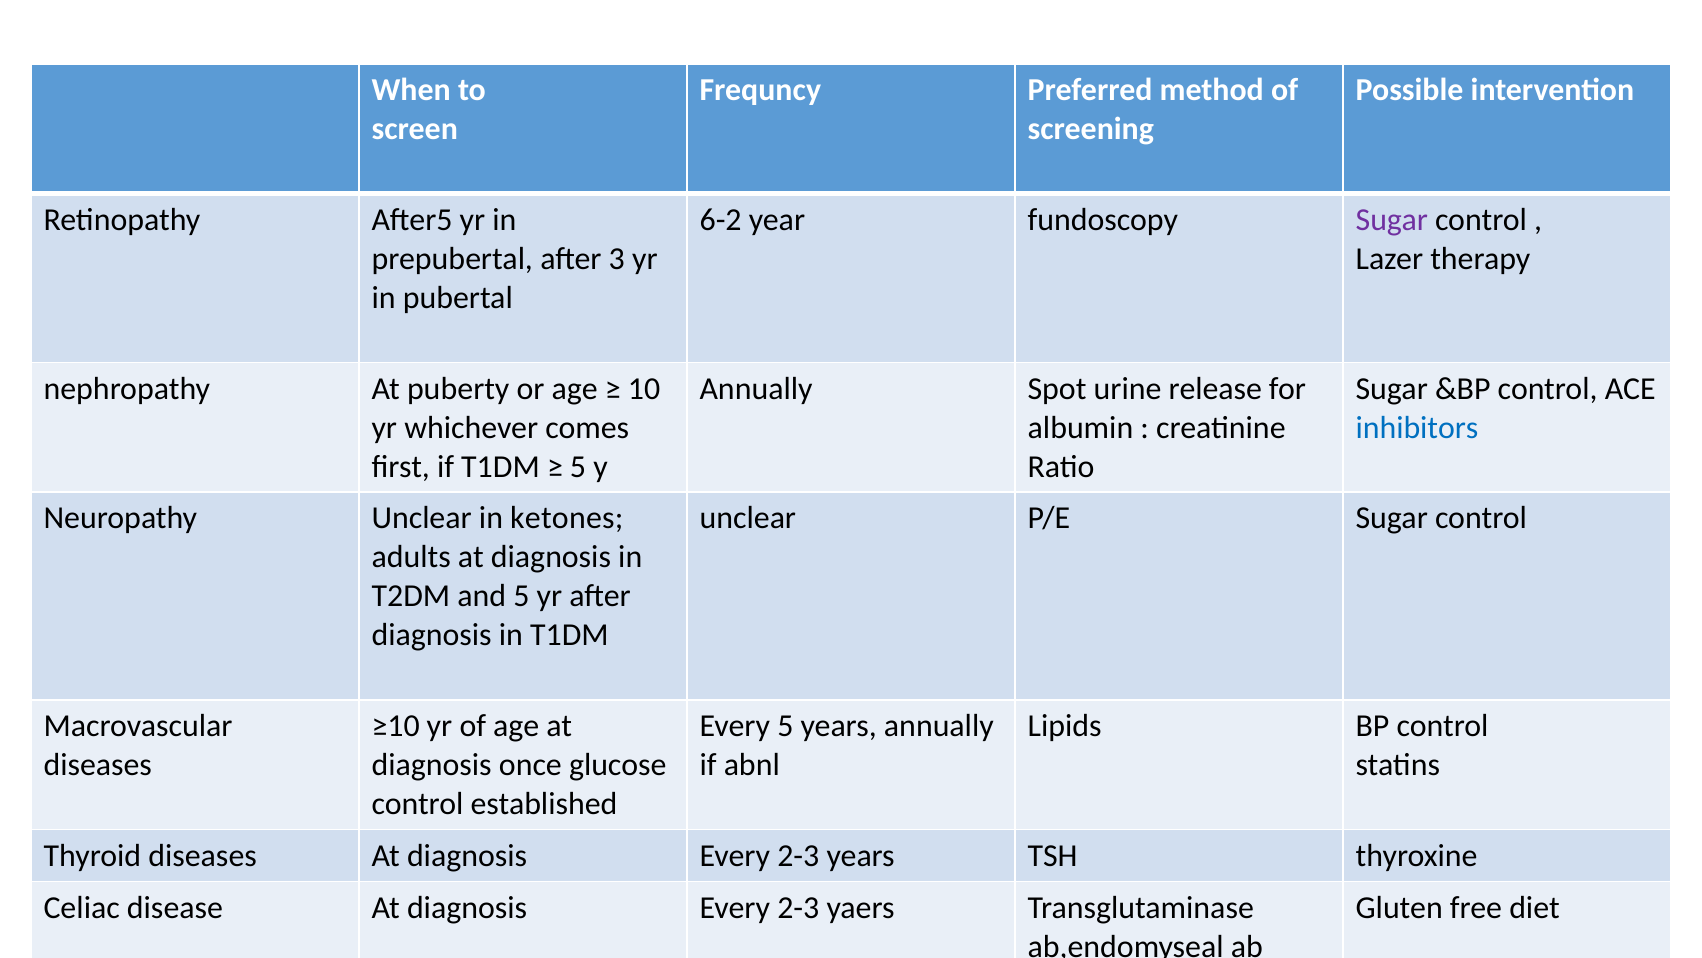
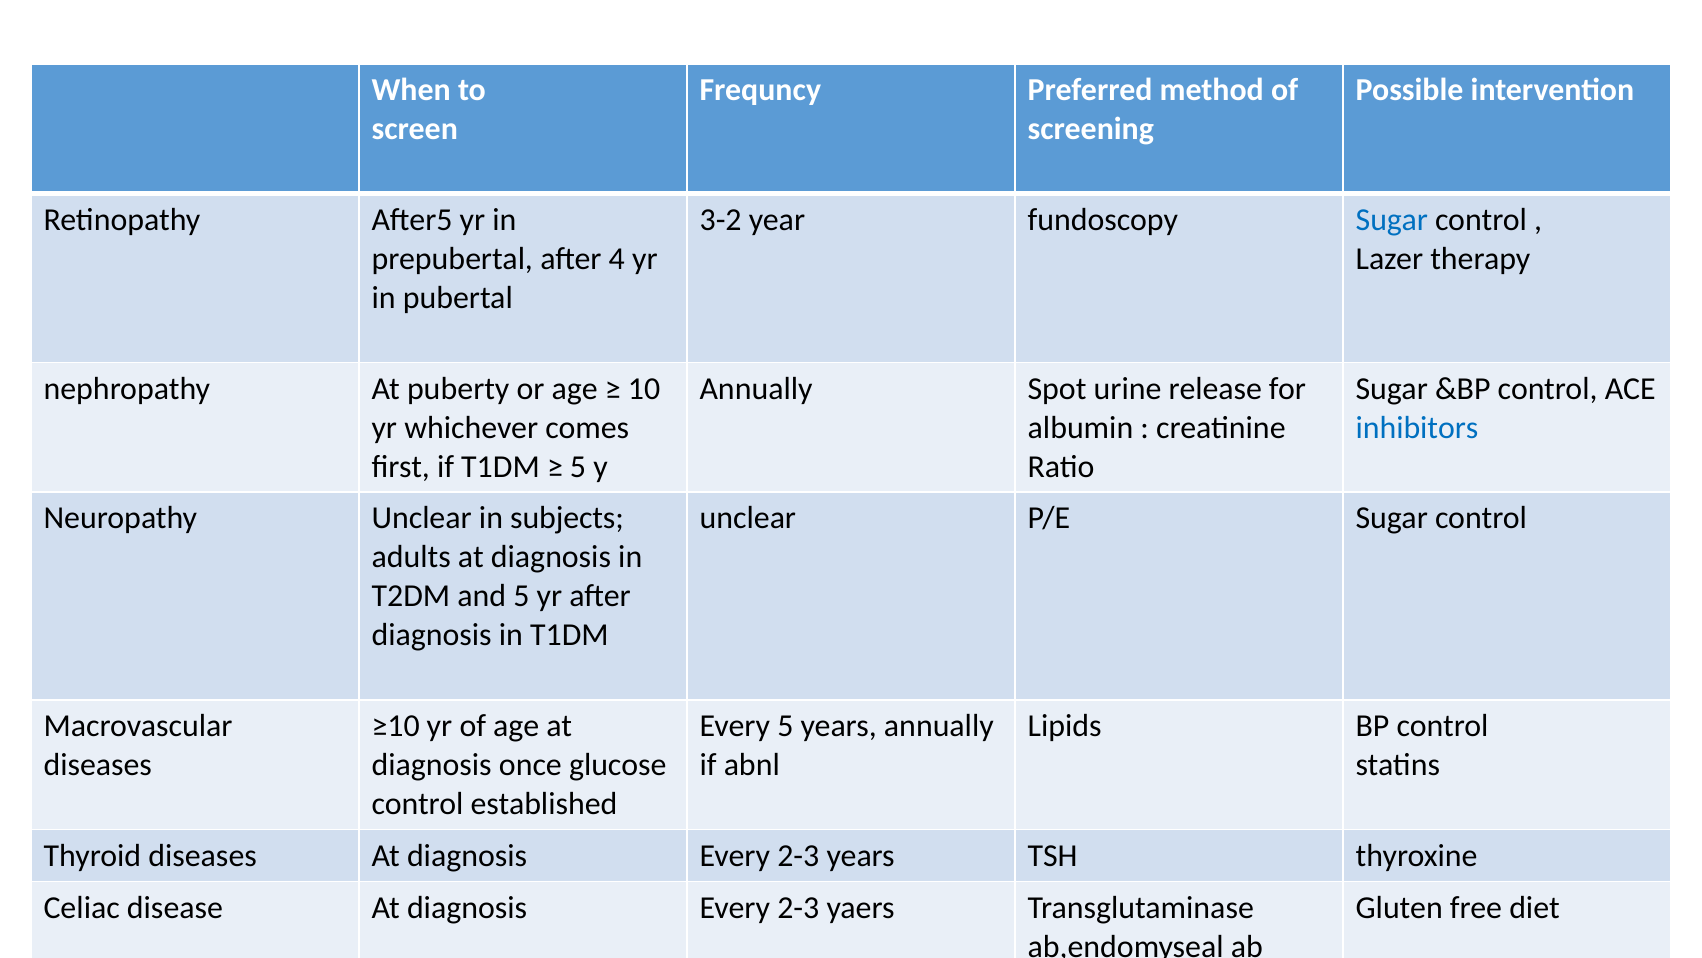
6-2: 6-2 -> 3-2
Sugar at (1392, 220) colour: purple -> blue
3: 3 -> 4
ketones: ketones -> subjects
